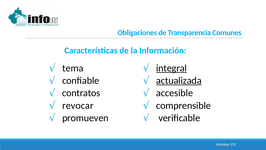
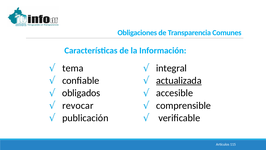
integral underline: present -> none
contratos: contratos -> obligados
promueven: promueven -> publicación
